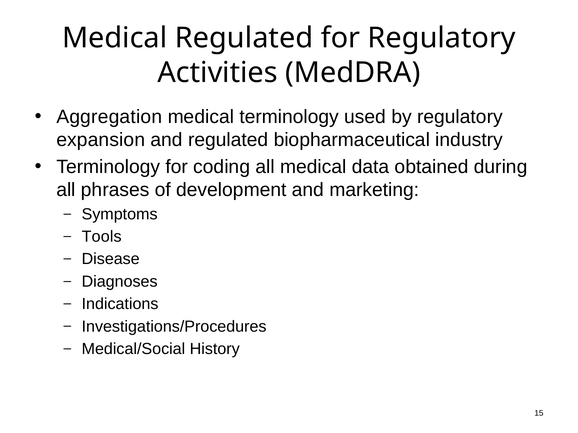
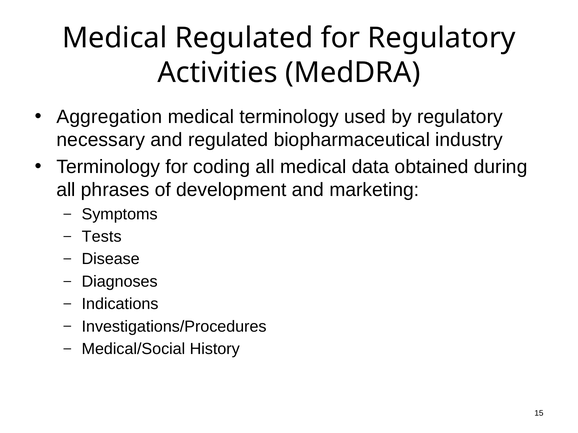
expansion: expansion -> necessary
Tools: Tools -> Tests
